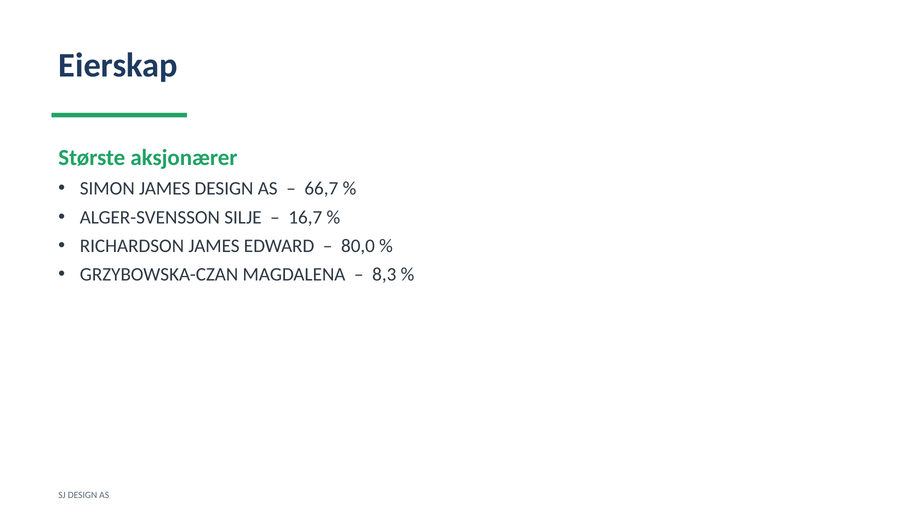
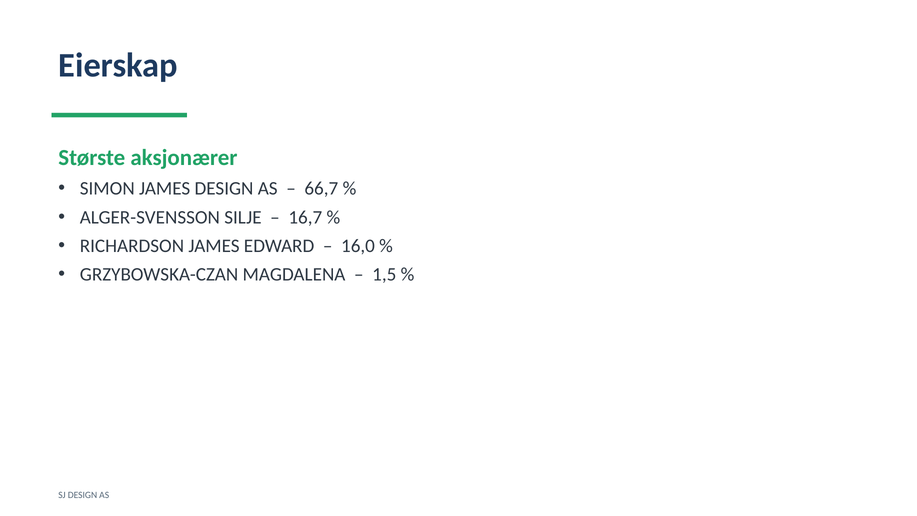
80,0: 80,0 -> 16,0
8,3: 8,3 -> 1,5
